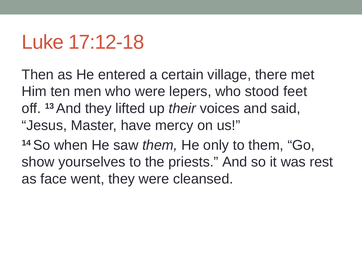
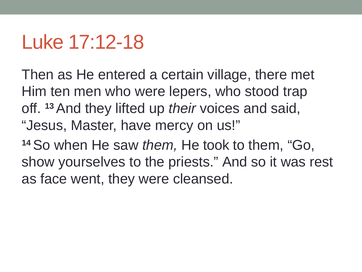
feet: feet -> trap
only: only -> took
